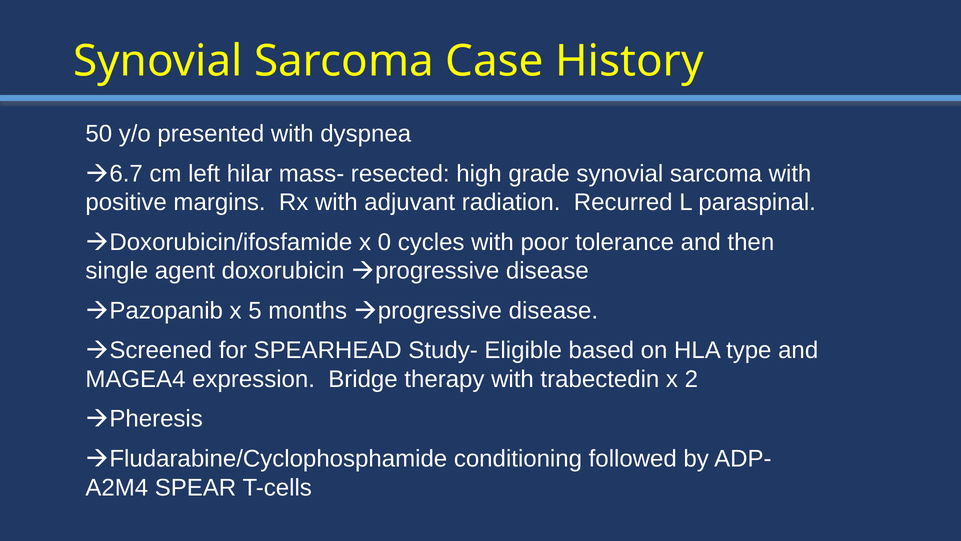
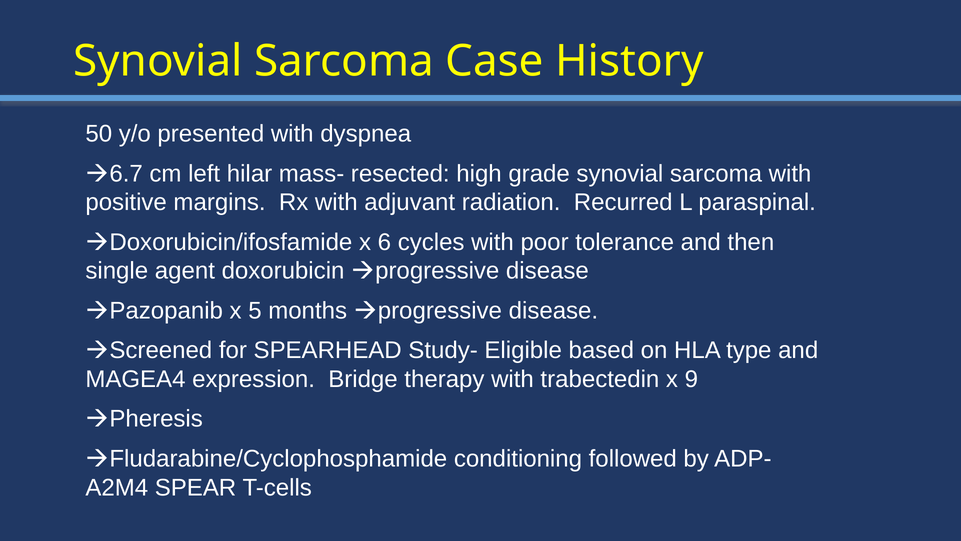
0: 0 -> 6
2: 2 -> 9
